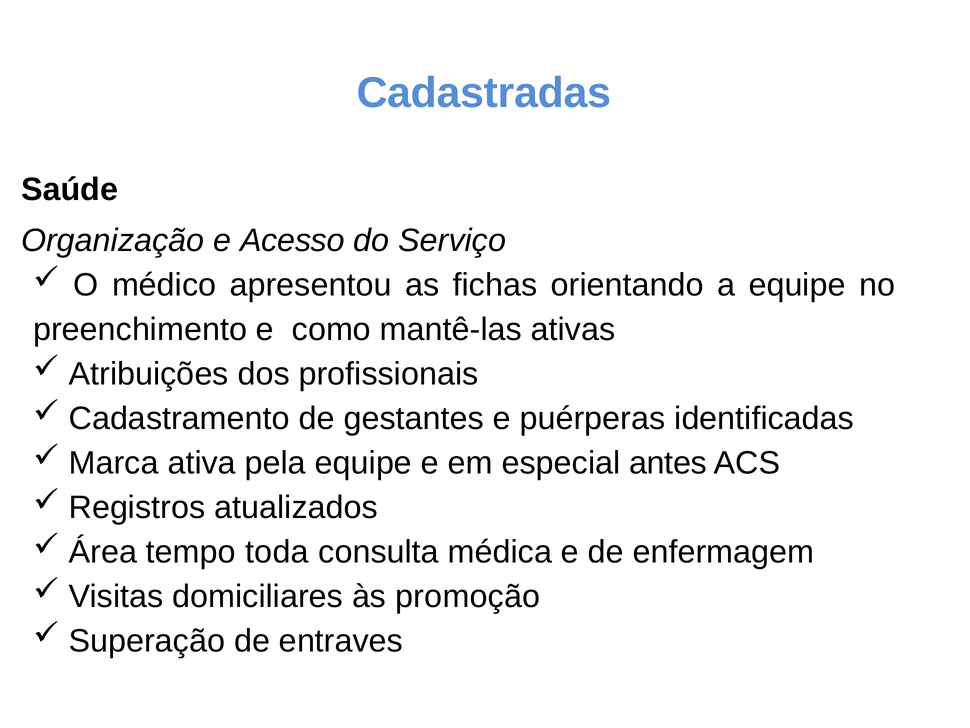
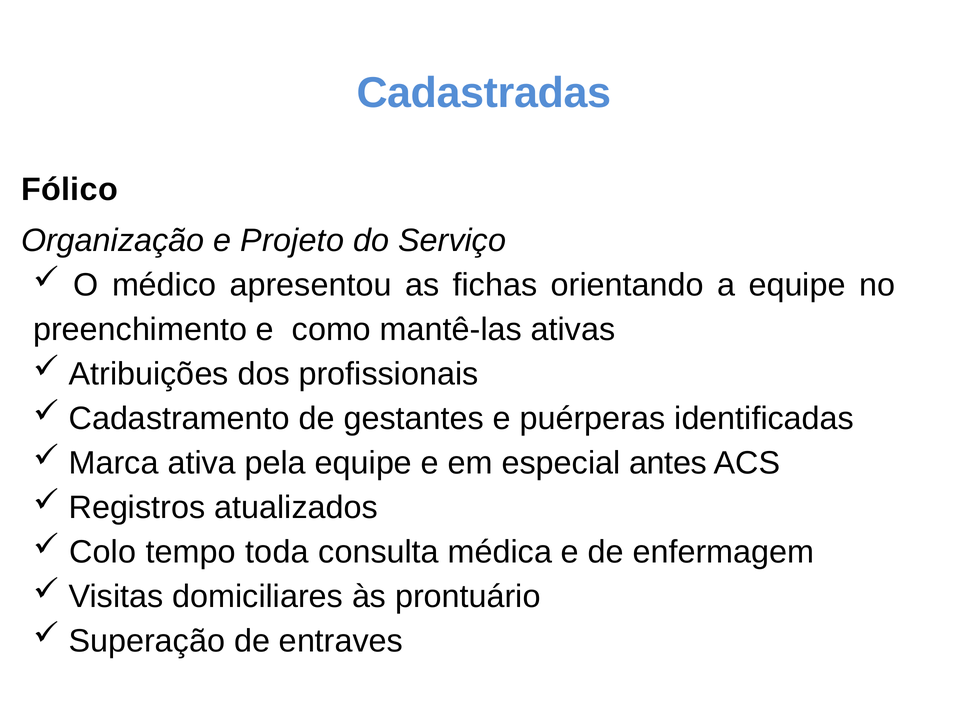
Saúde: Saúde -> Fólico
Acesso: Acesso -> Projeto
Área: Área -> Colo
promoção: promoção -> prontuário
